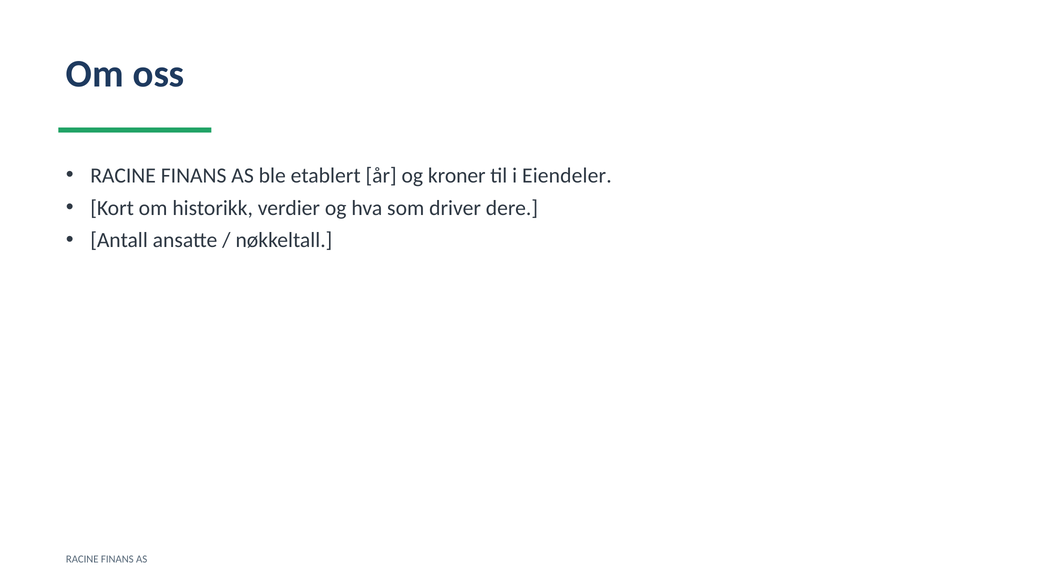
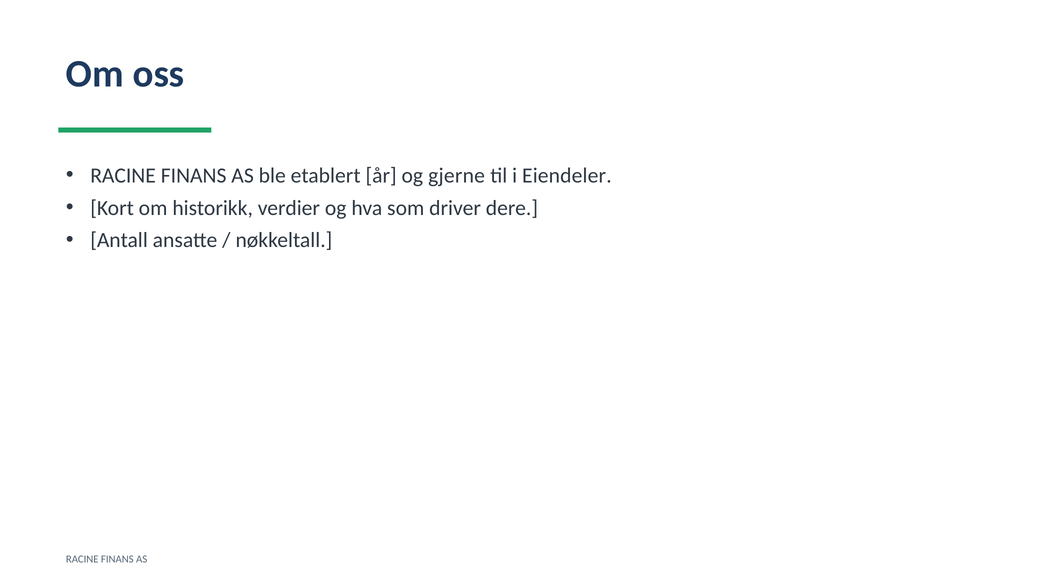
kroner: kroner -> gjerne
